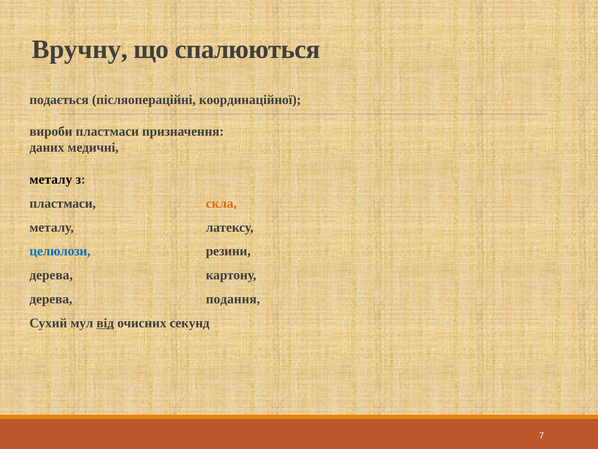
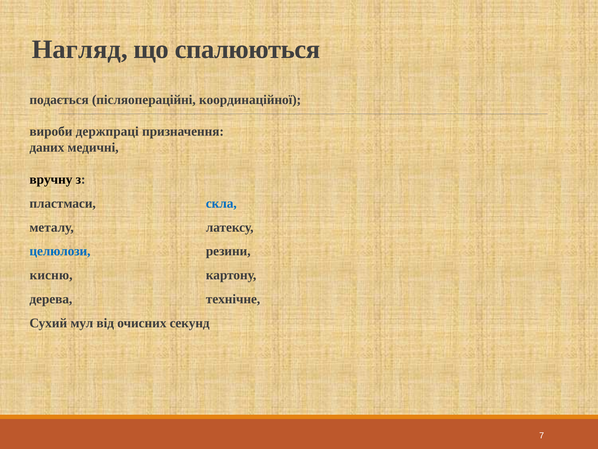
Вручну: Вручну -> Нагляд
вироби пластмаси: пластмаси -> держпраці
металу at (51, 179): металу -> вручну
скла colour: orange -> blue
дерева at (51, 275): дерева -> кисню
подання: подання -> технічне
від underline: present -> none
